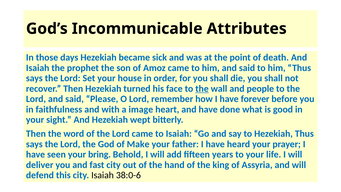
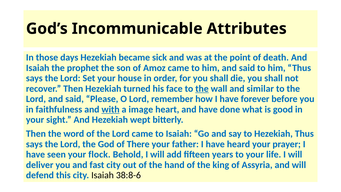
people: people -> similar
with underline: none -> present
Make: Make -> There
bring: bring -> flock
38:0-6: 38:0-6 -> 38:8-6
